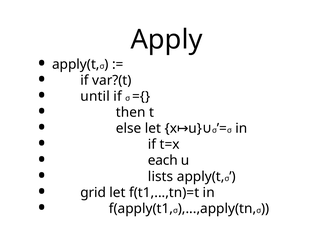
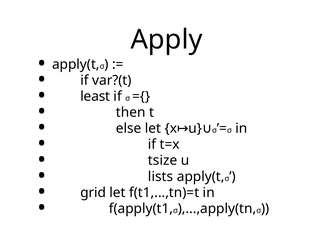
until: until -> least
each: each -> tsize
